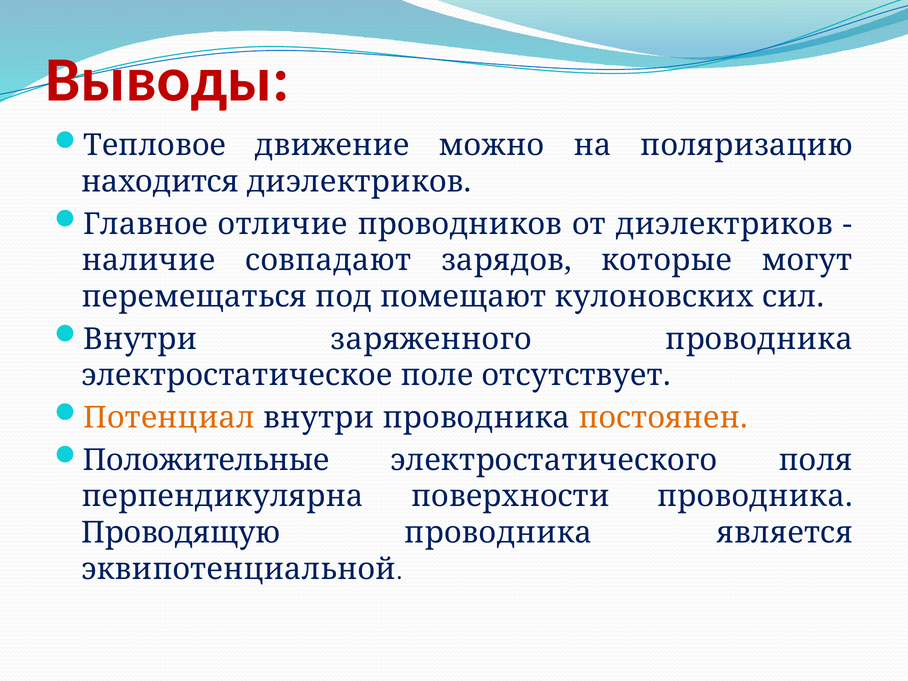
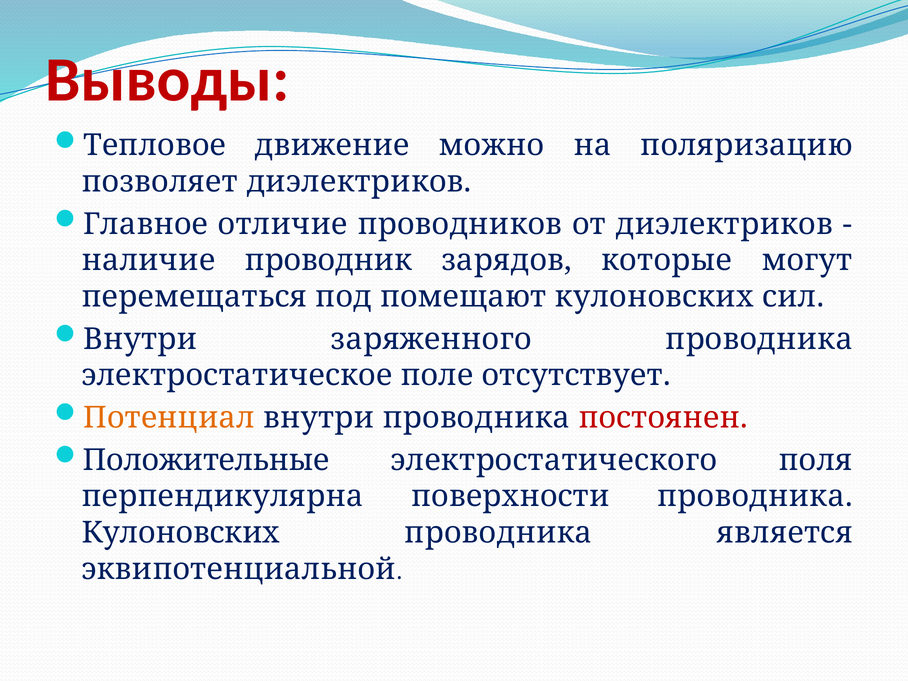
находится: находится -> позволяет
совпадают: совпадают -> проводник
постоянен colour: orange -> red
Проводящую at (181, 533): Проводящую -> Кулоновских
